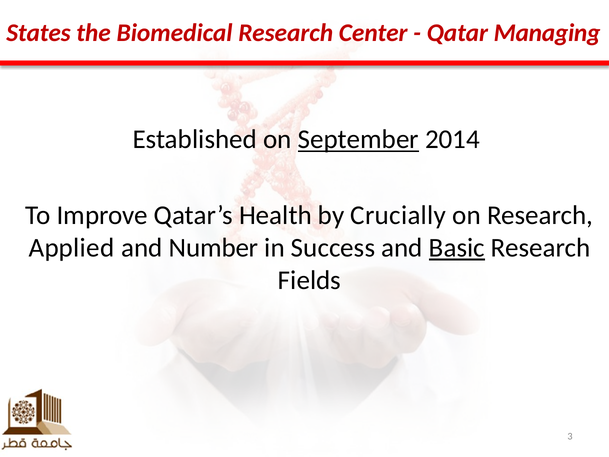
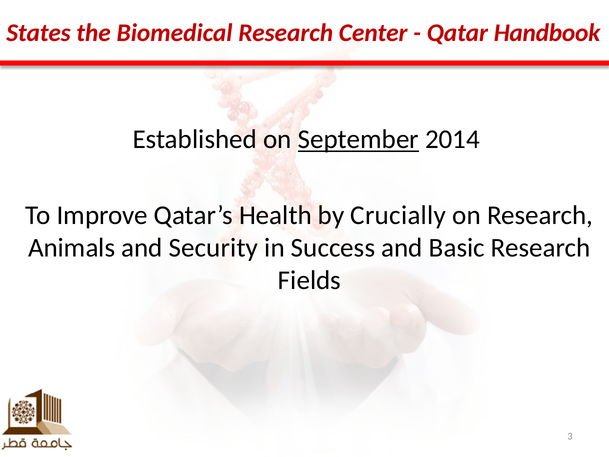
Managing: Managing -> Handbook
Applied: Applied -> Animals
Number: Number -> Security
Basic underline: present -> none
